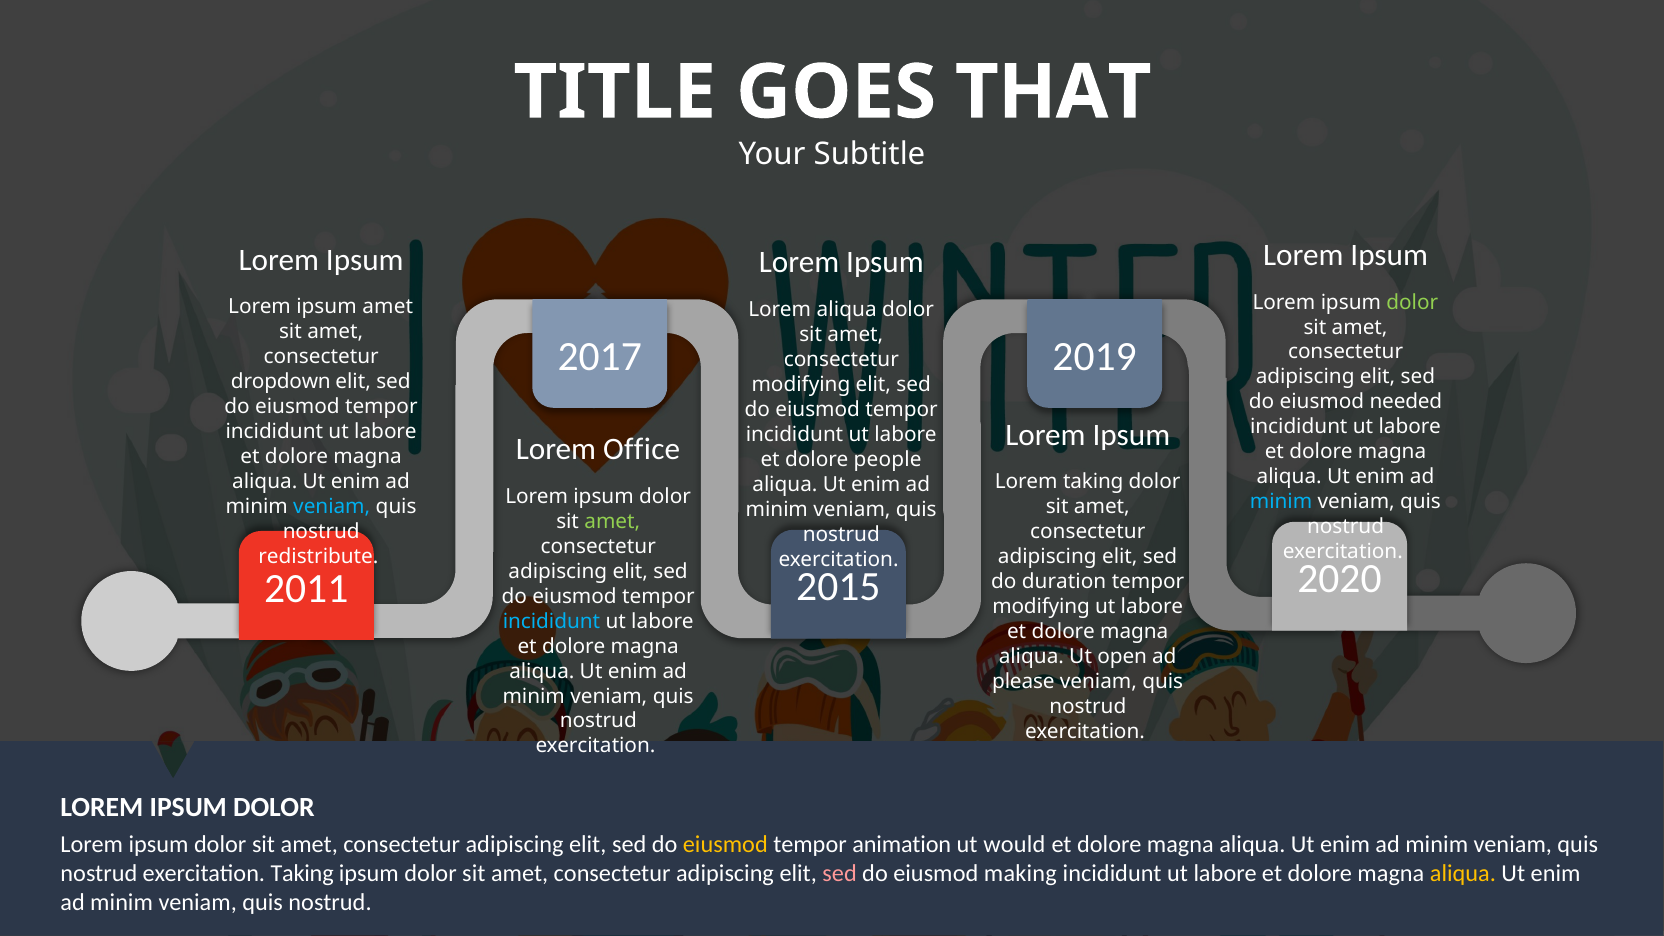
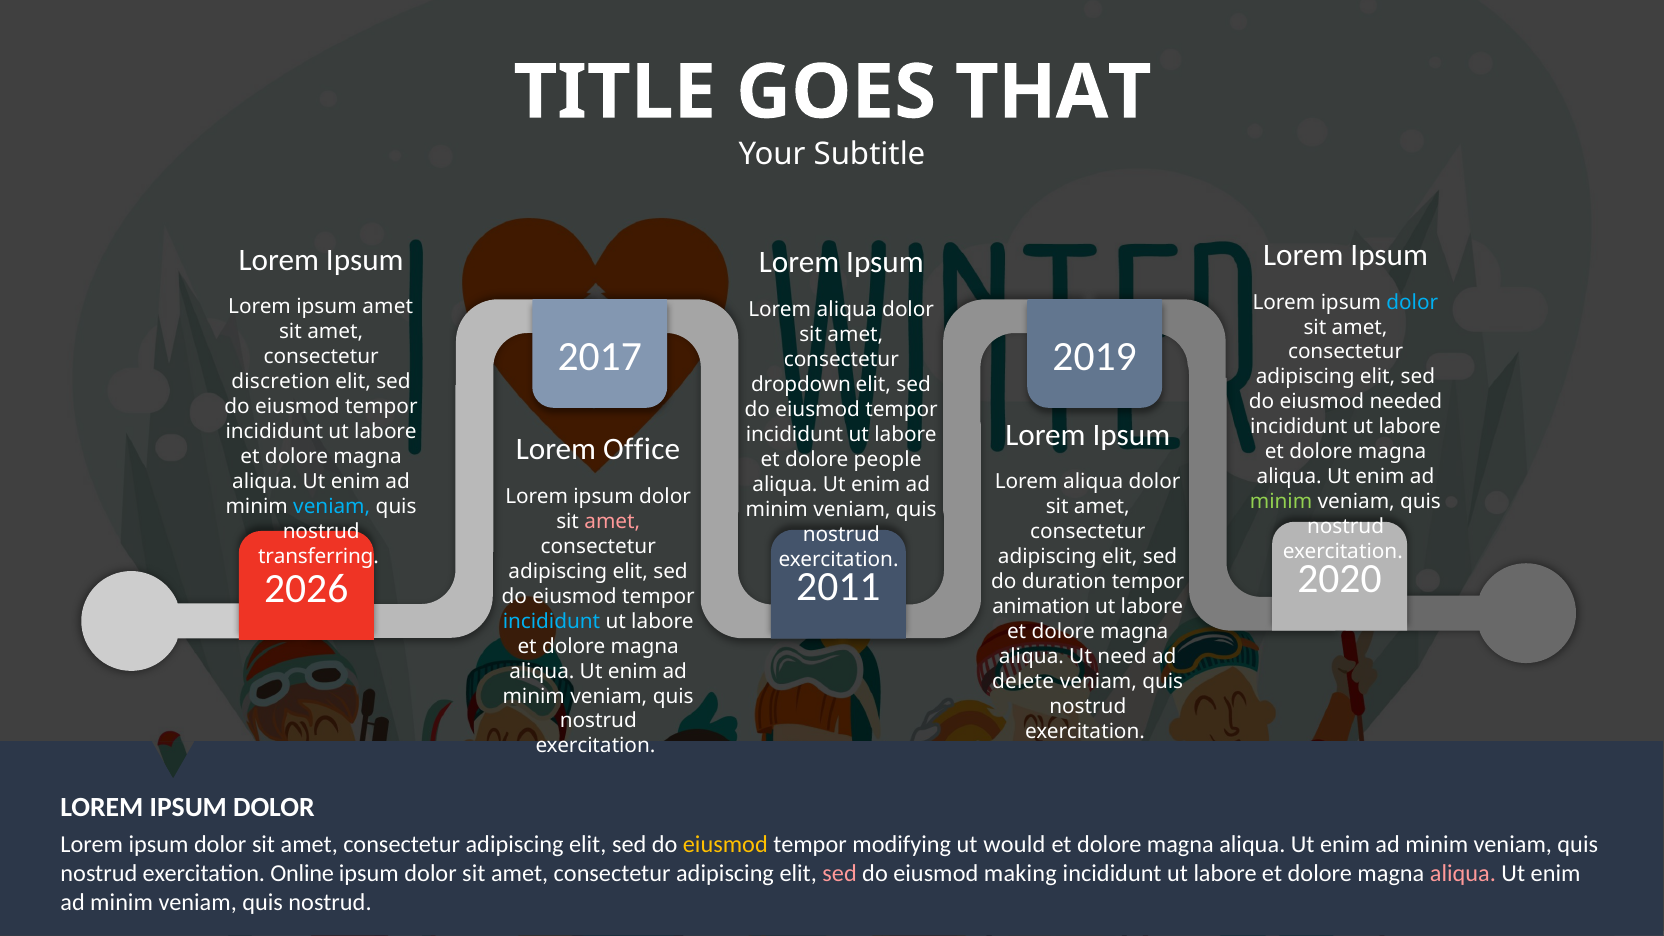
dolor at (1412, 302) colour: light green -> light blue
dropdown: dropdown -> discretion
modifying at (801, 385): modifying -> dropdown
taking at (1093, 482): taking -> aliqua
minim at (1281, 502) colour: light blue -> light green
amet at (612, 521) colour: light green -> pink
redistribute: redistribute -> transferring
2015: 2015 -> 2011
2011: 2011 -> 2026
modifying at (1041, 607): modifying -> animation
open: open -> need
please: please -> delete
animation: animation -> modifying
exercitation Taking: Taking -> Online
aliqua at (1463, 874) colour: yellow -> pink
